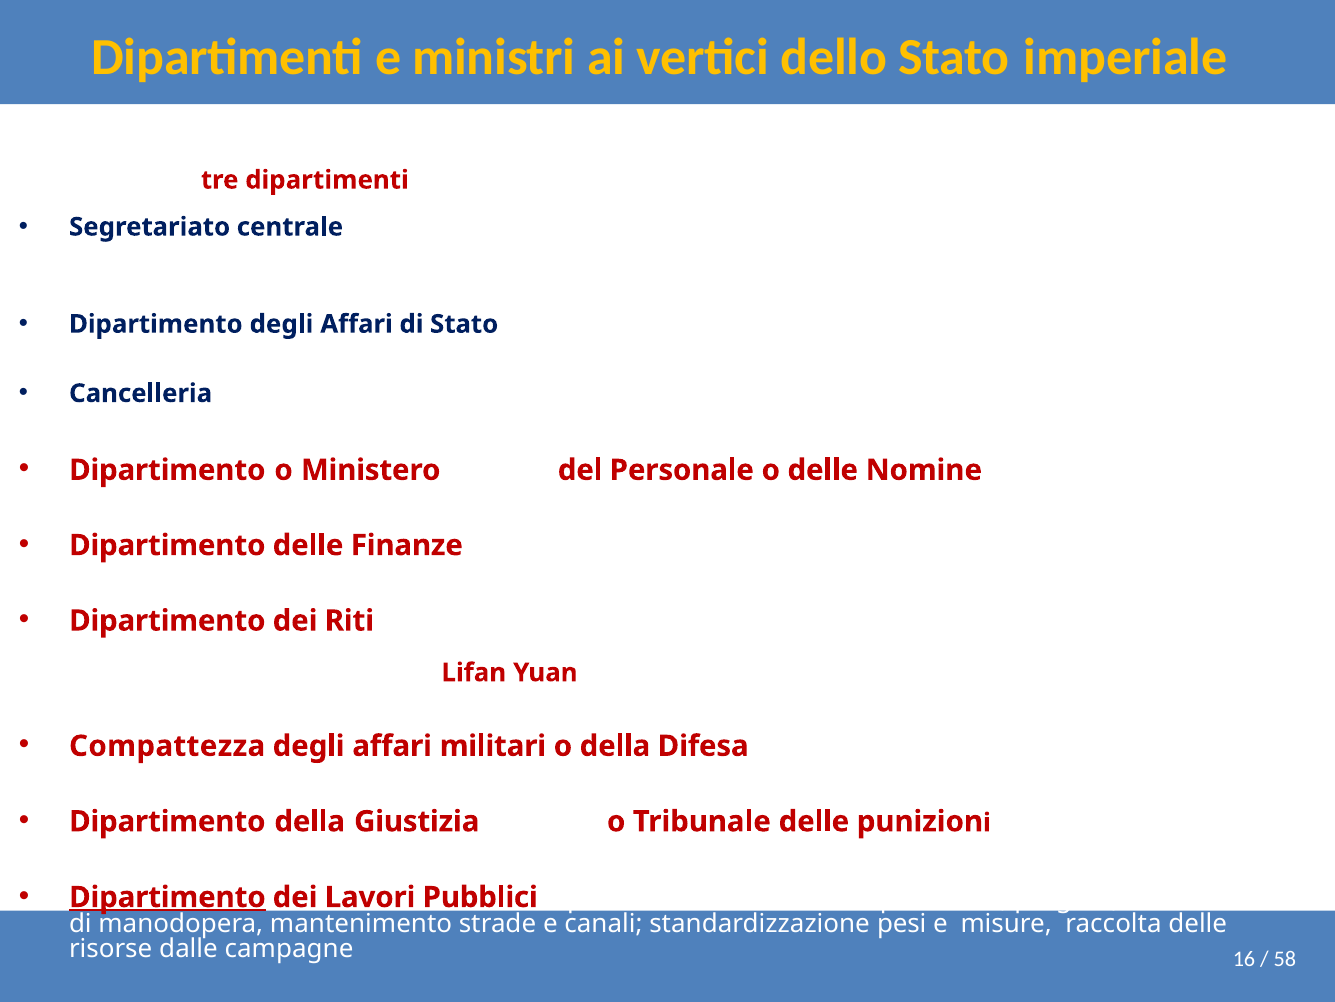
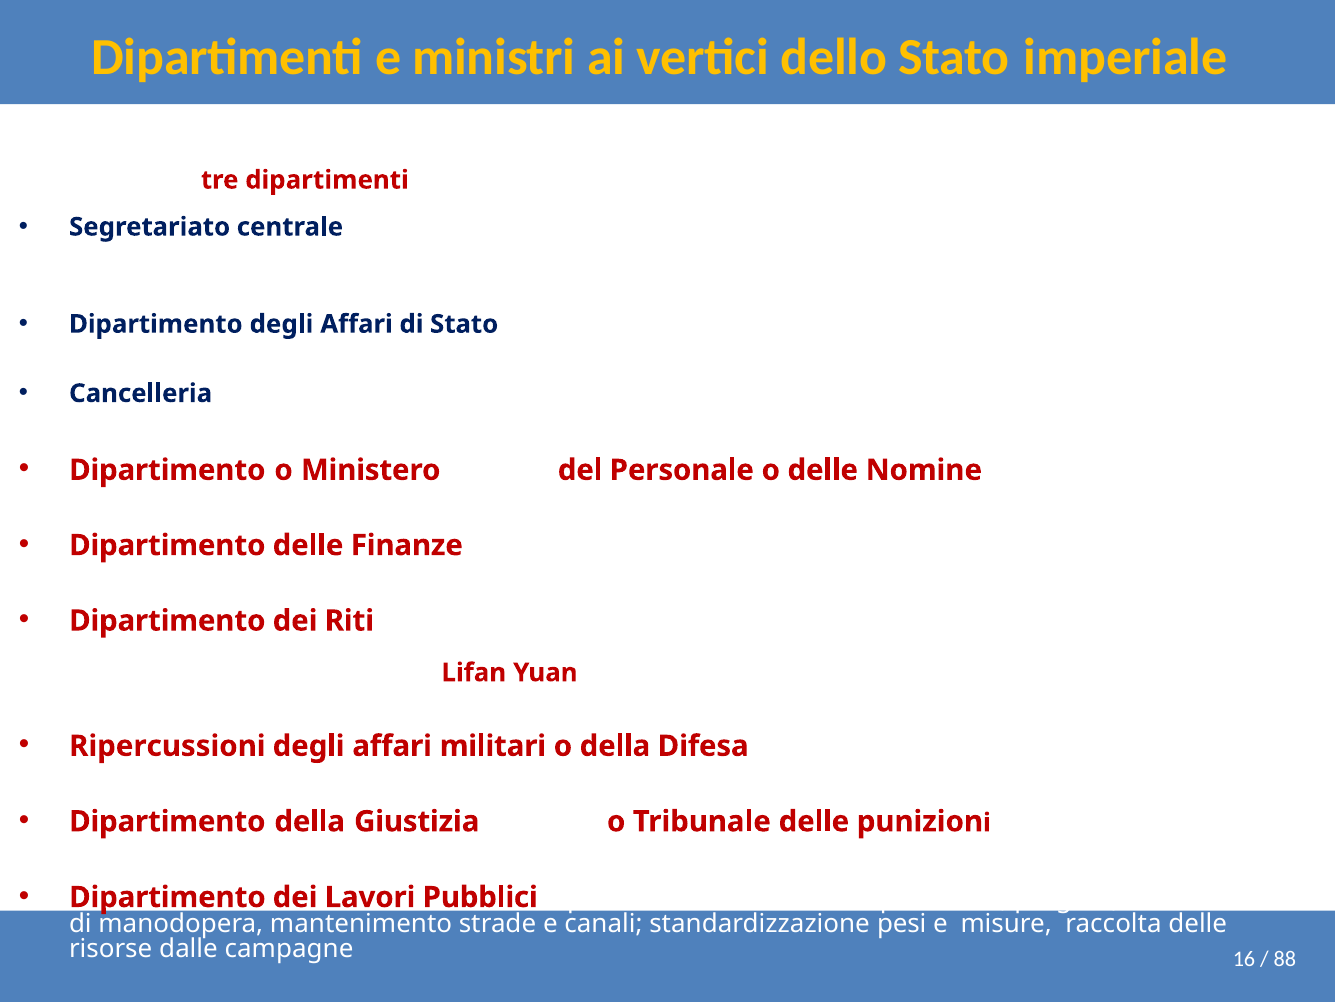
Compattezza: Compattezza -> Ripercussioni
Dipartimento at (167, 897) underline: present -> none
58: 58 -> 88
